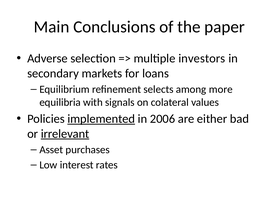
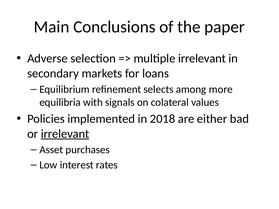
multiple investors: investors -> irrelevant
implemented underline: present -> none
2006: 2006 -> 2018
